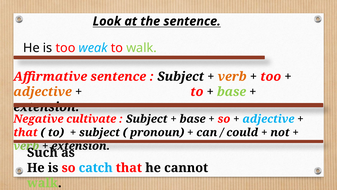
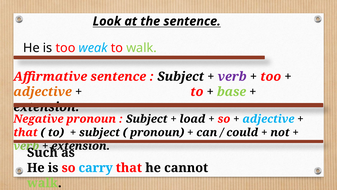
verb at (232, 76) colour: orange -> purple
Negative cultivate: cultivate -> pronoun
base at (193, 119): base -> load
catch: catch -> carry
